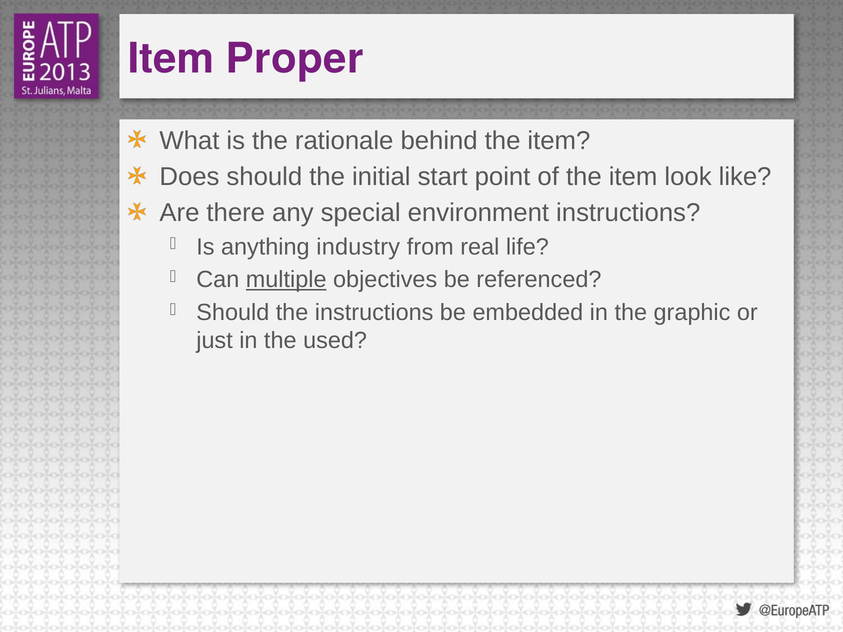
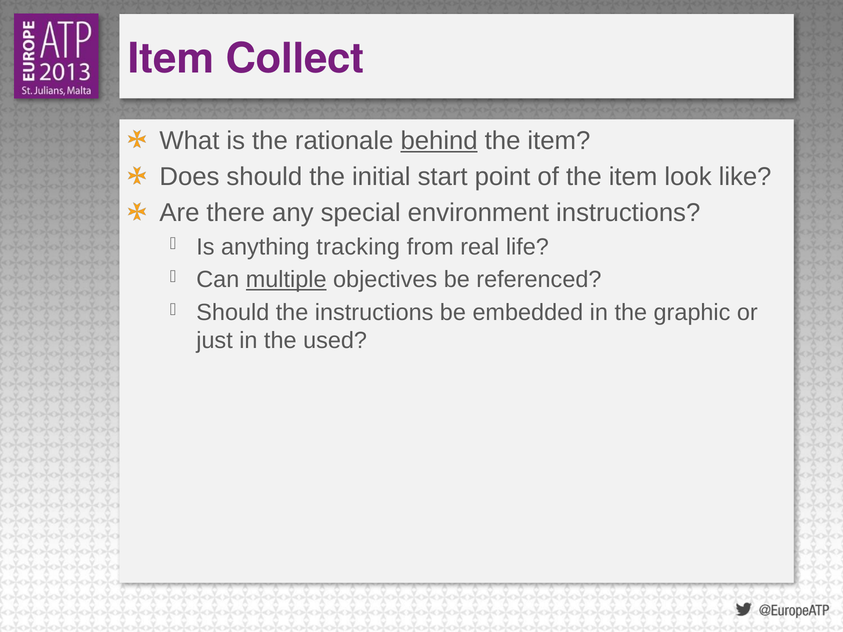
Proper: Proper -> Collect
behind underline: none -> present
industry: industry -> tracking
